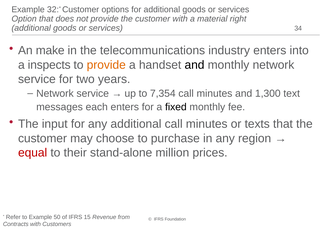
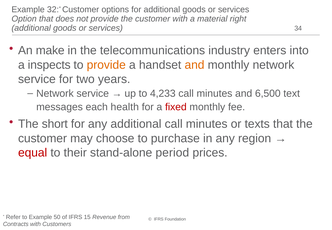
and at (195, 65) colour: black -> orange
7,354: 7,354 -> 4,233
1,300: 1,300 -> 6,500
each enters: enters -> health
fixed colour: black -> red
input: input -> short
million: million -> period
